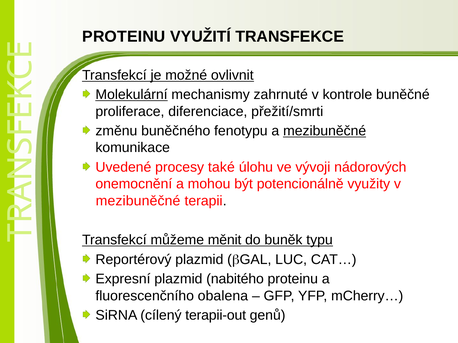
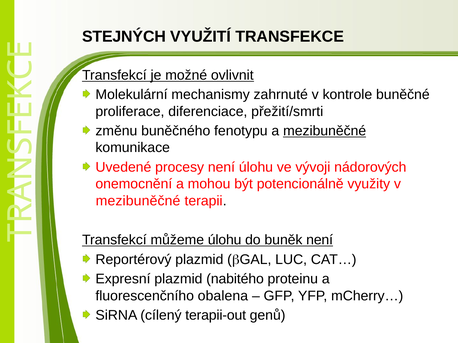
PROTEINU at (124, 37): PROTEINU -> STEJNÝCH
Molekulární underline: present -> none
procesy také: také -> není
můžeme měnit: měnit -> úlohu
buněk typu: typu -> není
